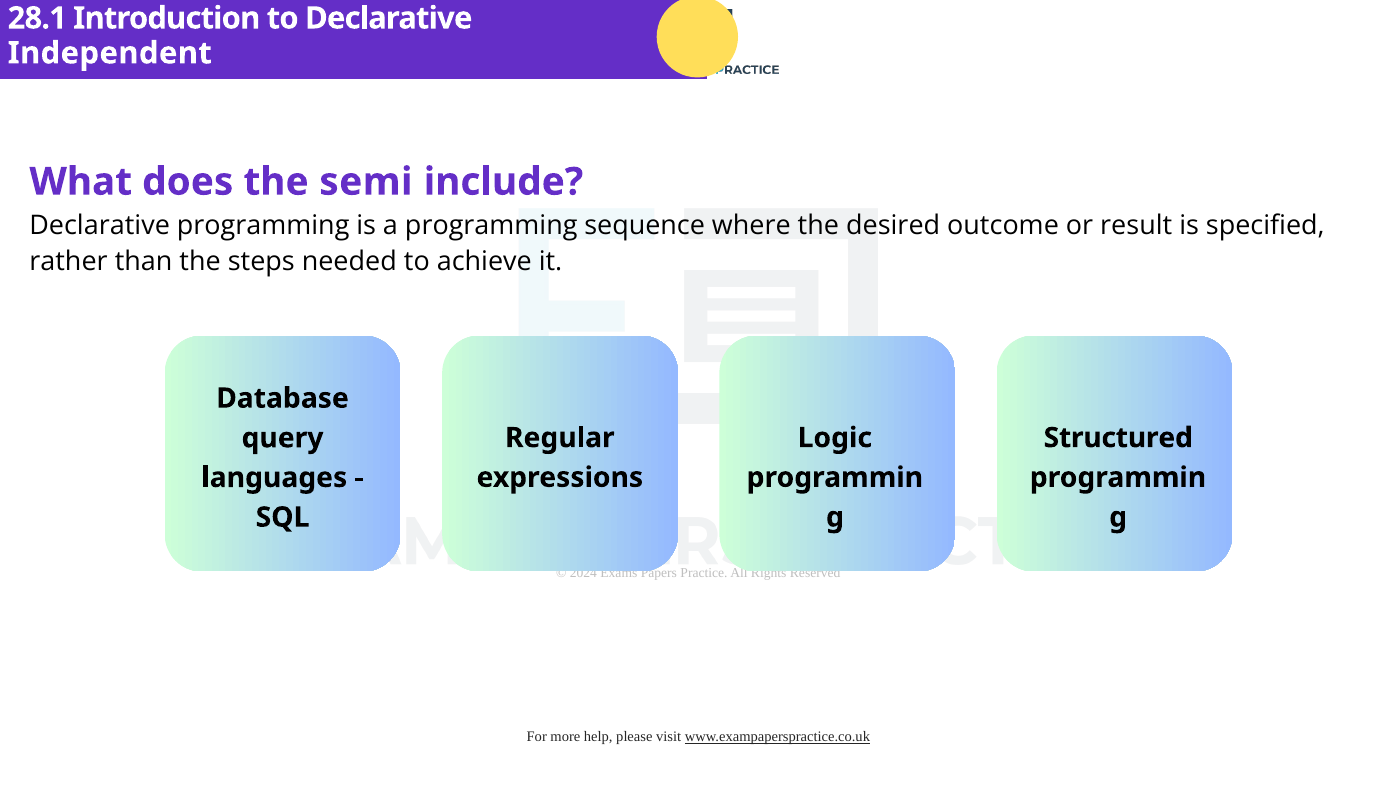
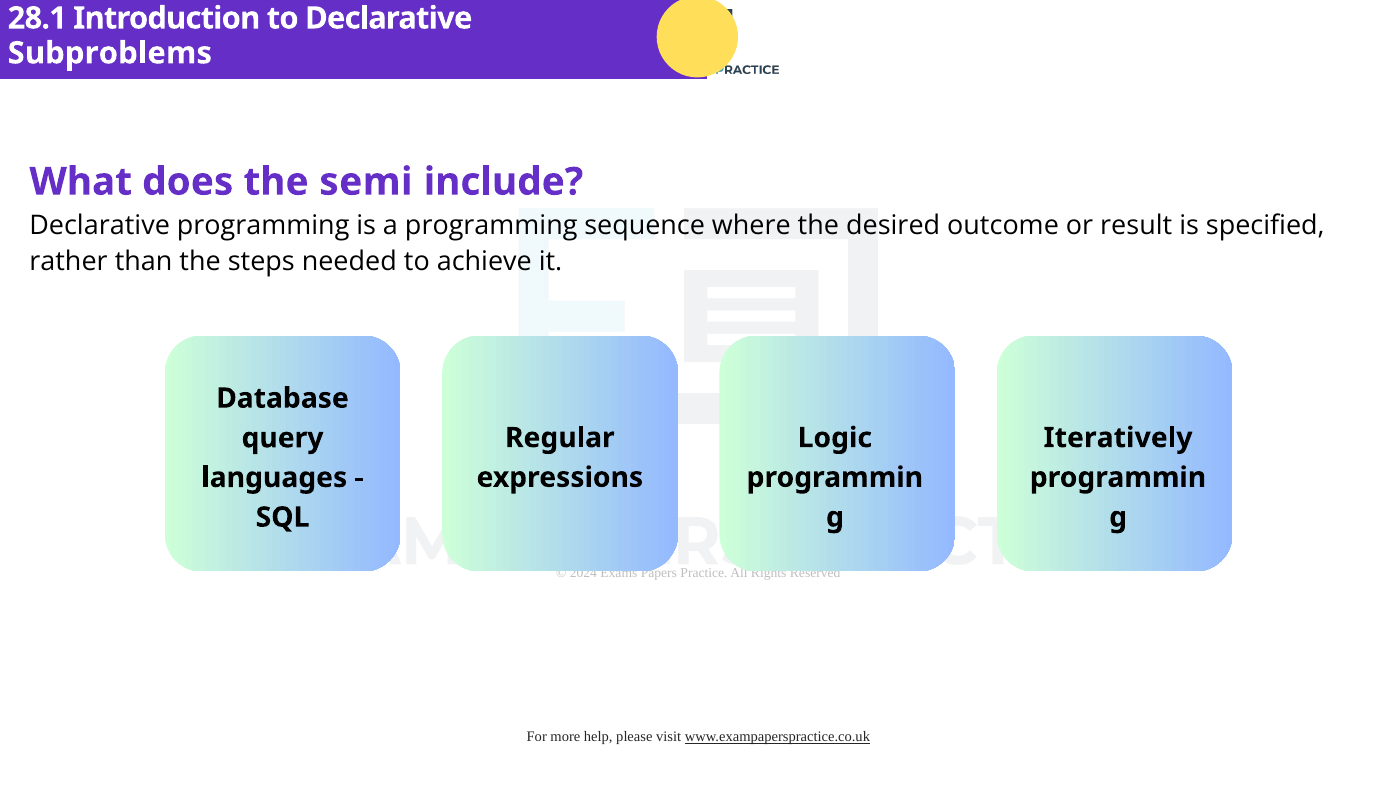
Independent: Independent -> Subproblems
Structured: Structured -> Iteratively
